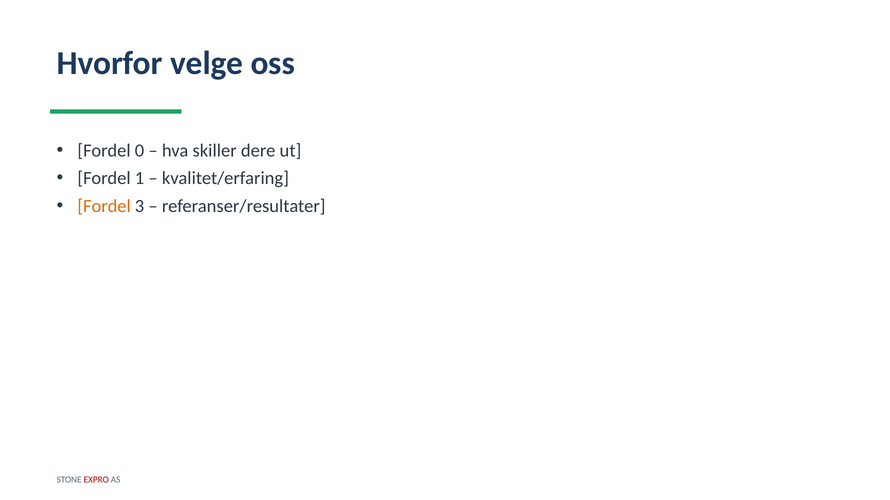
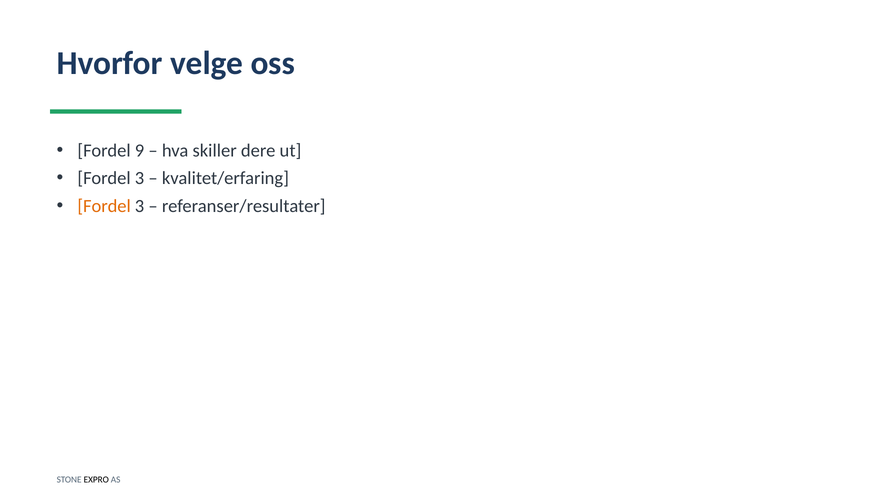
0: 0 -> 9
1 at (140, 179): 1 -> 3
EXPRO colour: red -> black
